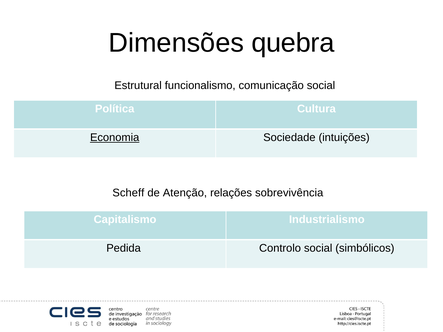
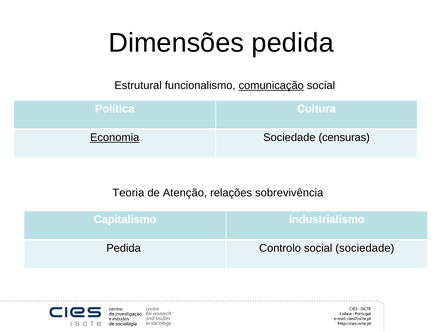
Dimensões quebra: quebra -> pedida
comunicação underline: none -> present
intuições: intuições -> censuras
Scheff: Scheff -> Teoria
social simbólicos: simbólicos -> sociedade
